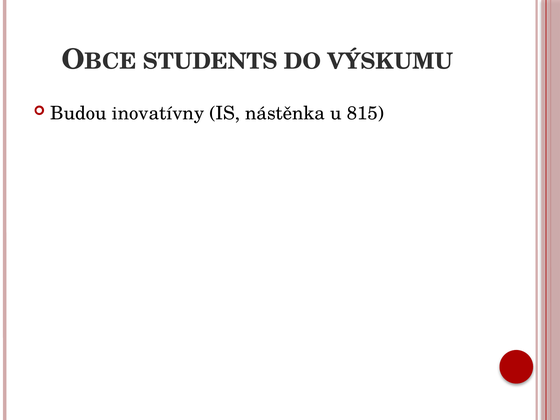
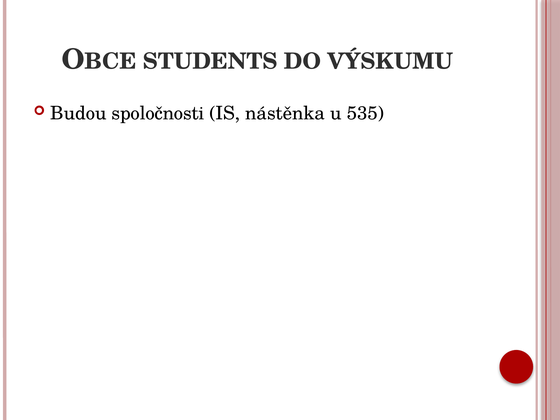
inovatívny: inovatívny -> spoločnosti
815: 815 -> 535
